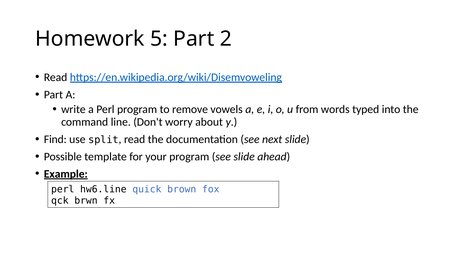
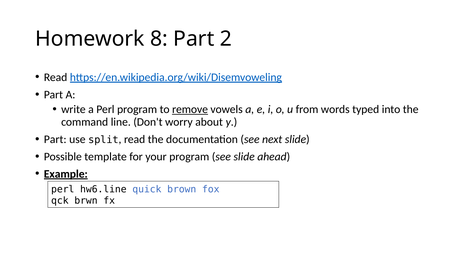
5: 5 -> 8
remove underline: none -> present
Find at (55, 139): Find -> Part
